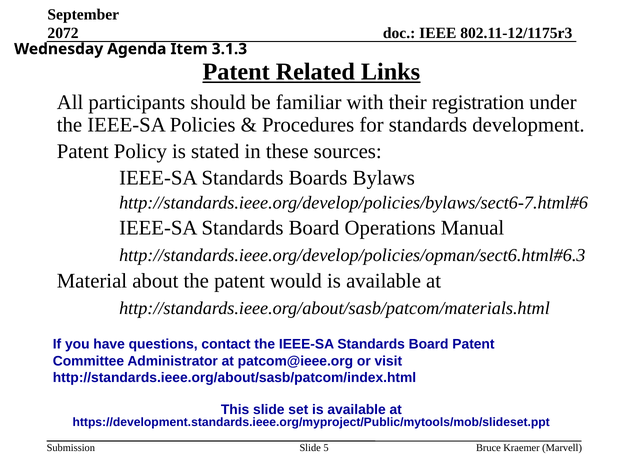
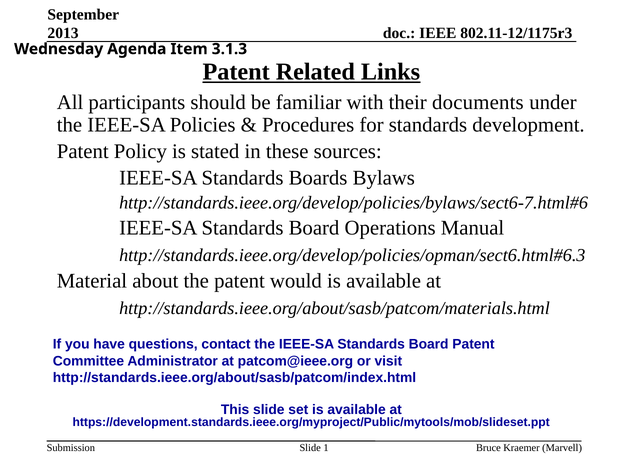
2072: 2072 -> 2013
registration: registration -> documents
5: 5 -> 1
